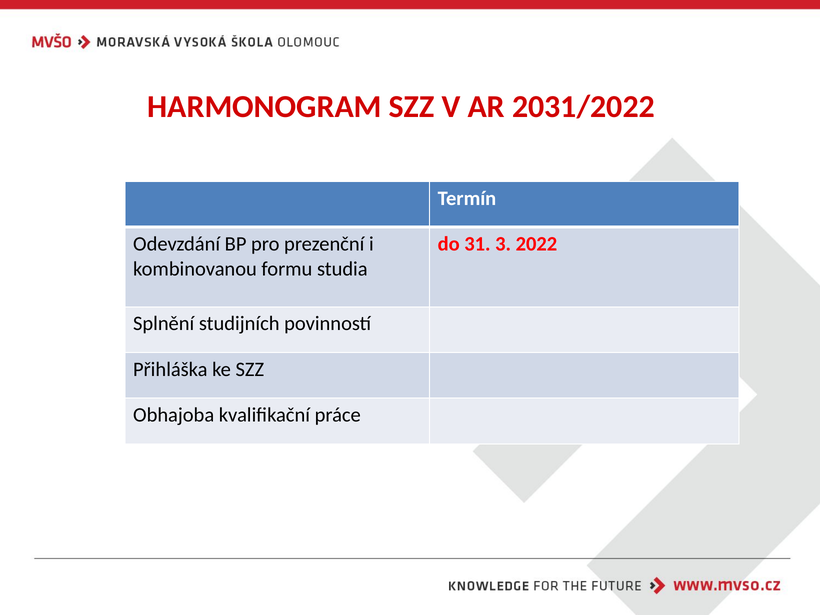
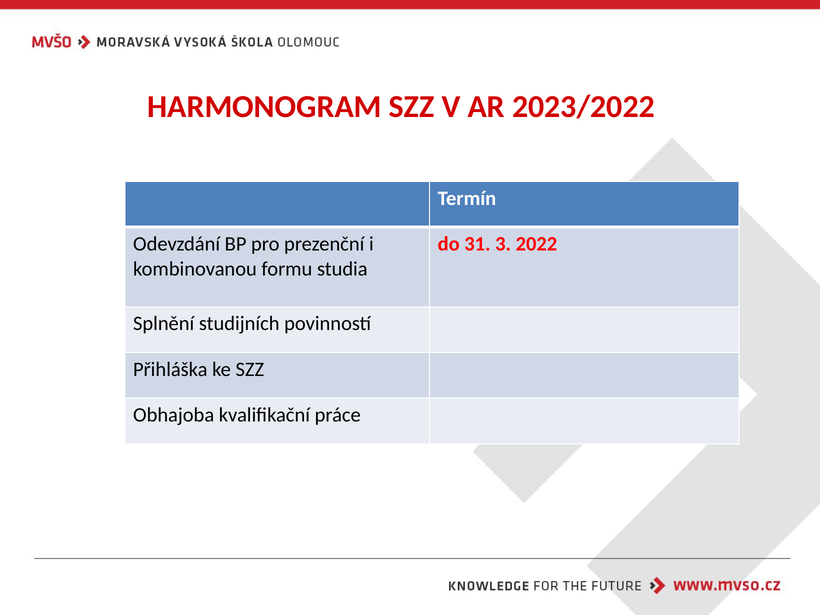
2031/2022: 2031/2022 -> 2023/2022
